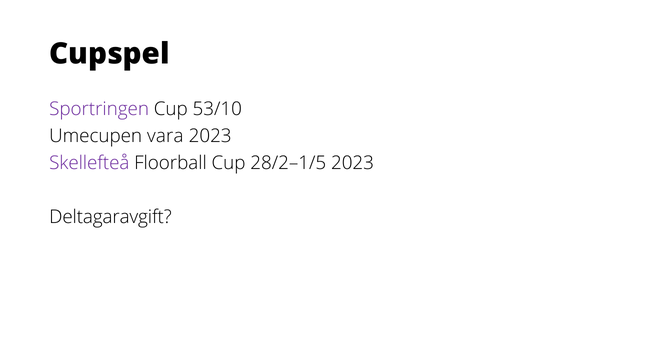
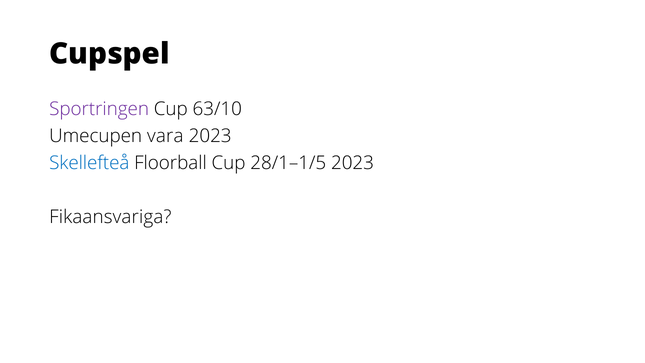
53/10: 53/10 -> 63/10
Skellefteå colour: purple -> blue
28/2–1/5: 28/2–1/5 -> 28/1–1/5
Deltagaravgift: Deltagaravgift -> Fikaansvariga
